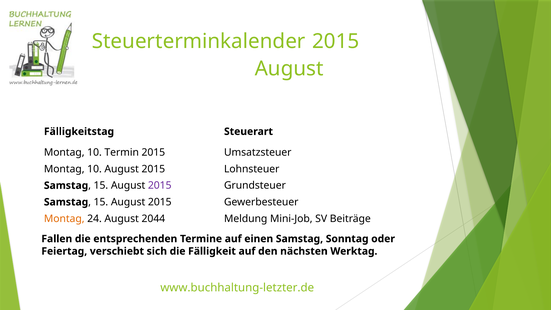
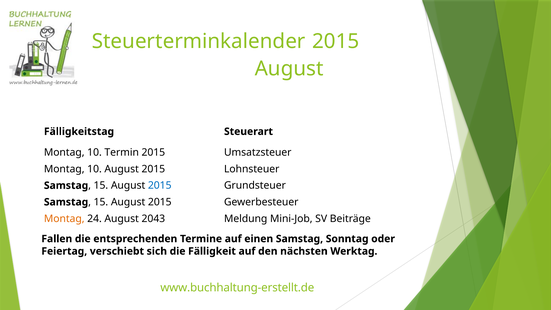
2015 at (160, 185) colour: purple -> blue
2044: 2044 -> 2043
www.buchhaltung-letzter.de: www.buchhaltung-letzter.de -> www.buchhaltung-erstellt.de
